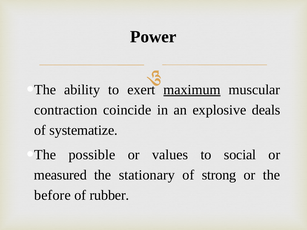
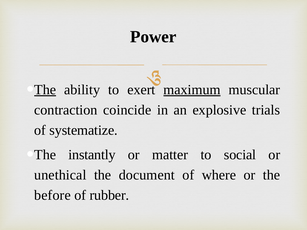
The at (45, 90) underline: none -> present
deals: deals -> trials
possible: possible -> instantly
values: values -> matter
measured: measured -> unethical
stationary: stationary -> document
strong: strong -> where
